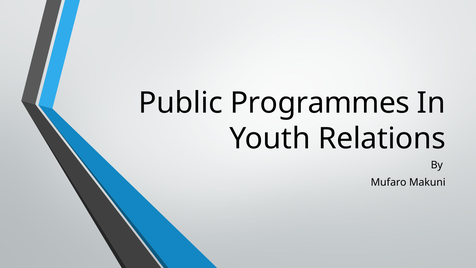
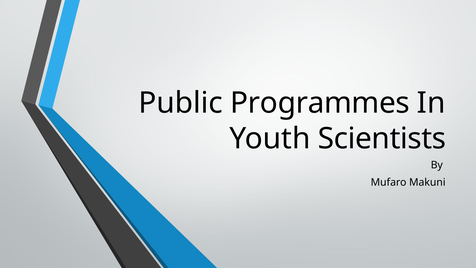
Relations: Relations -> Scientists
